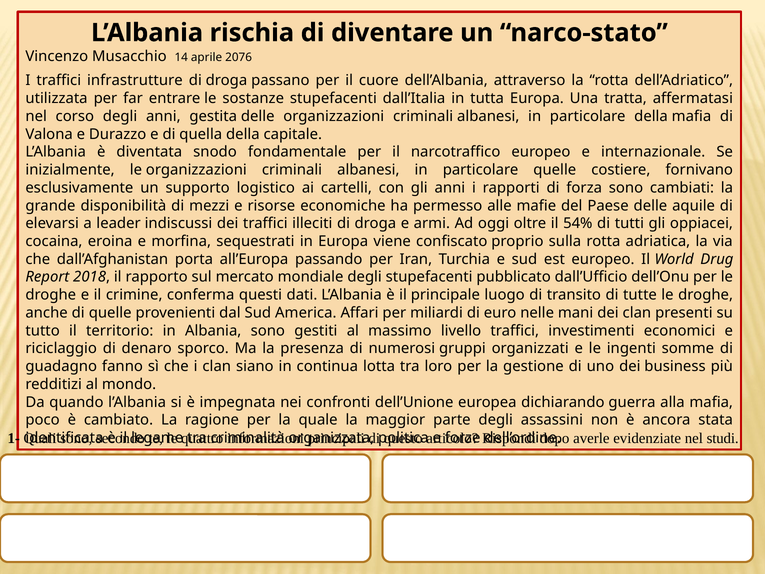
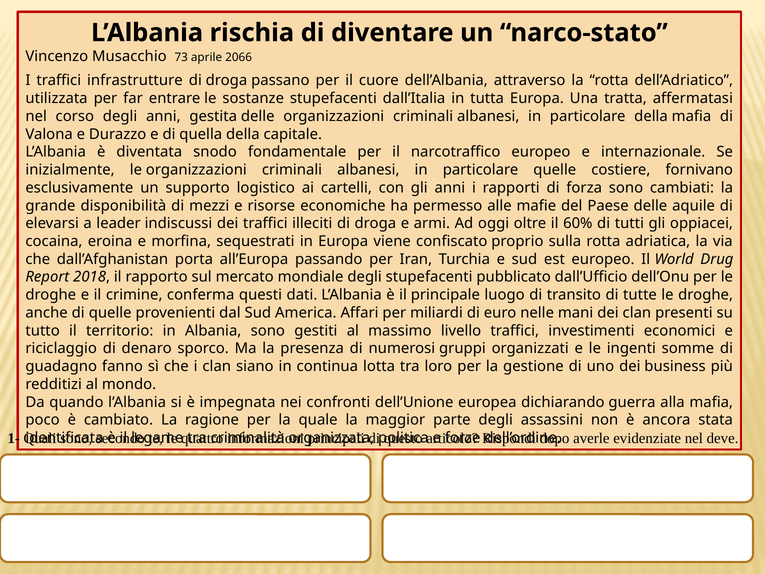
14: 14 -> 73
2076: 2076 -> 2066
54%: 54% -> 60%
studi: studi -> deve
